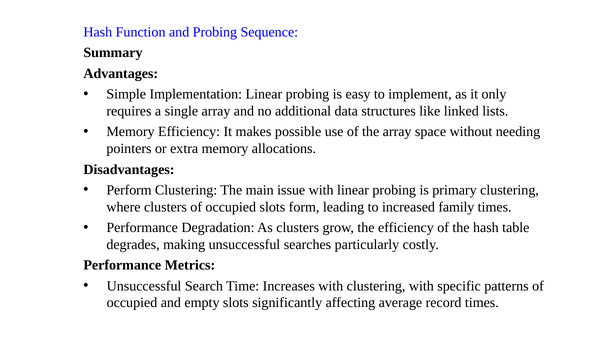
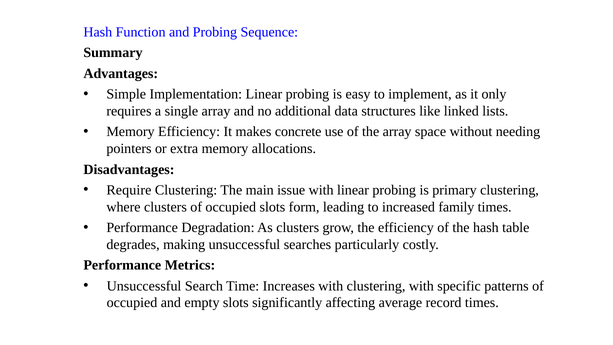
possible: possible -> concrete
Perform: Perform -> Require
